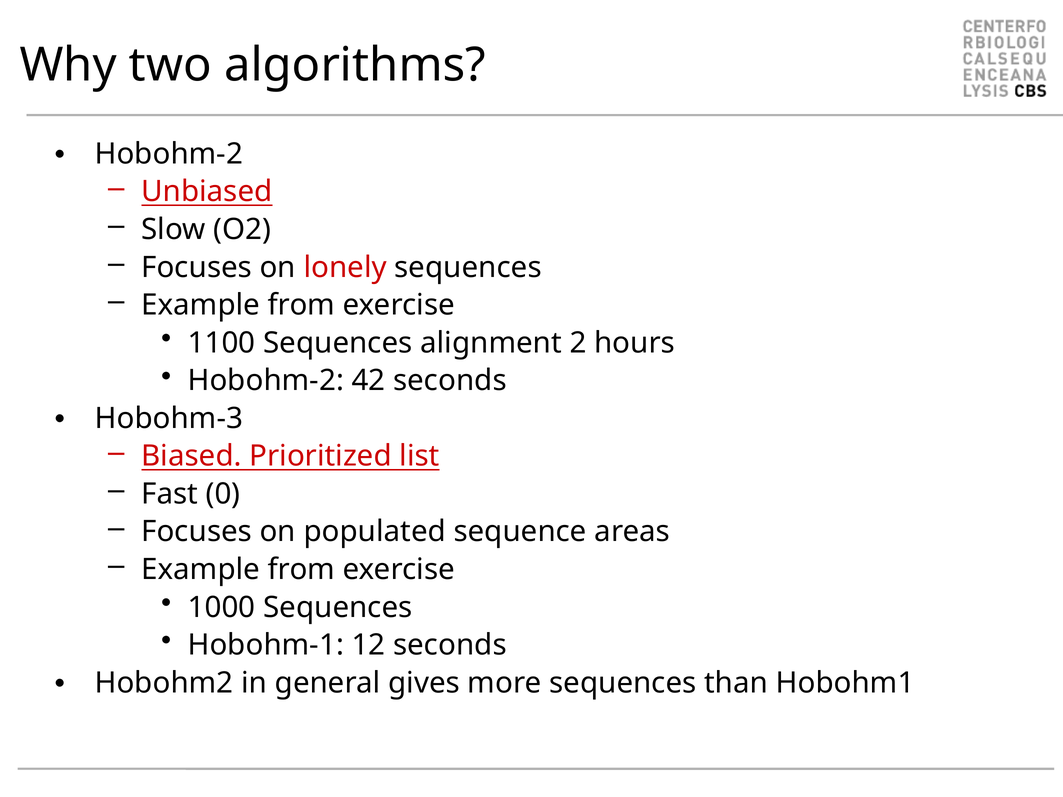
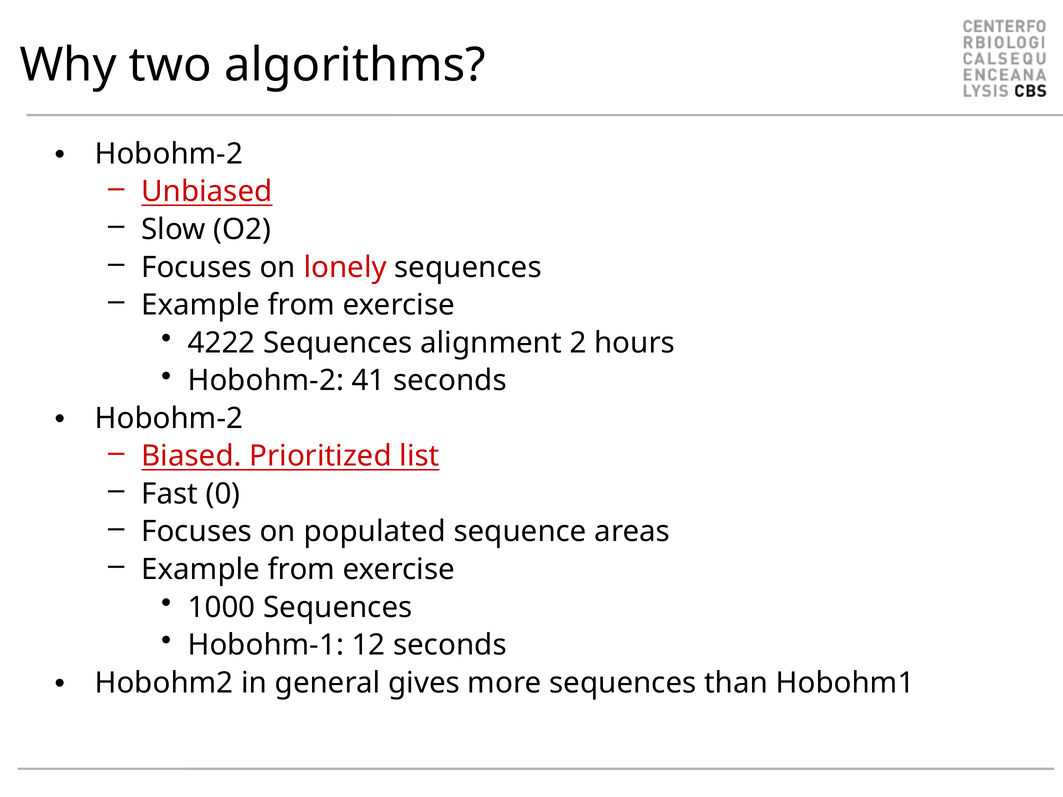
1100: 1100 -> 4222
42: 42 -> 41
Hobohm-3 at (169, 419): Hobohm-3 -> Hobohm-2
